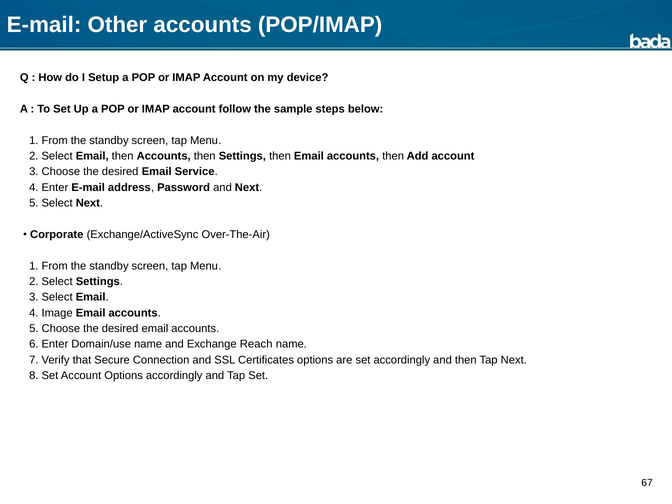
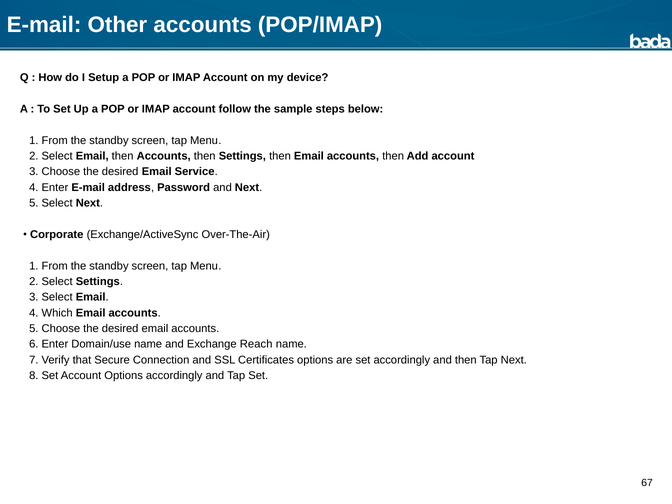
Image: Image -> Which
